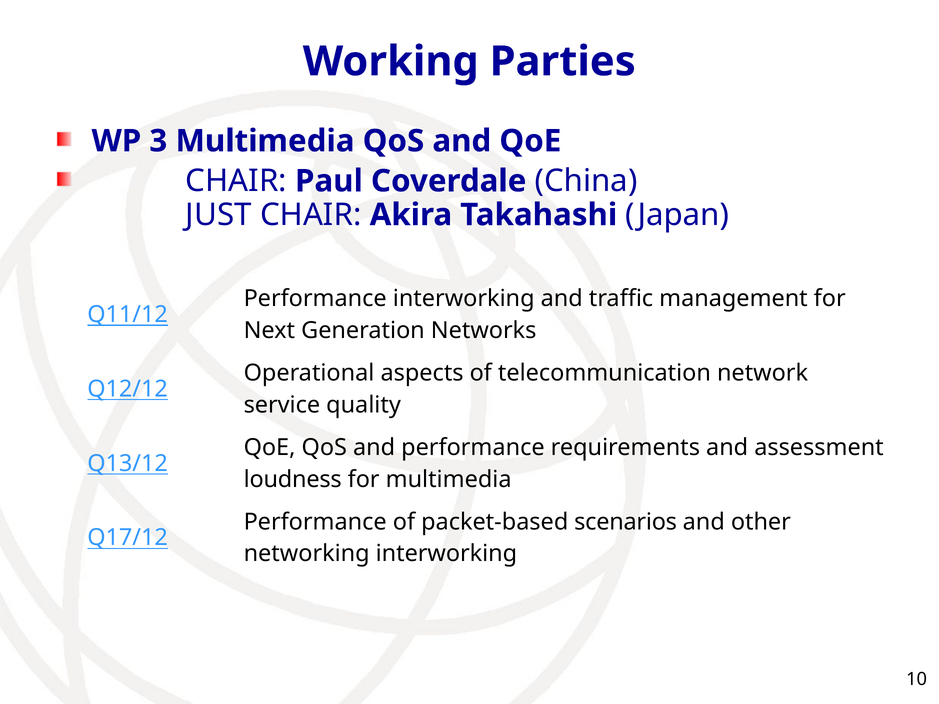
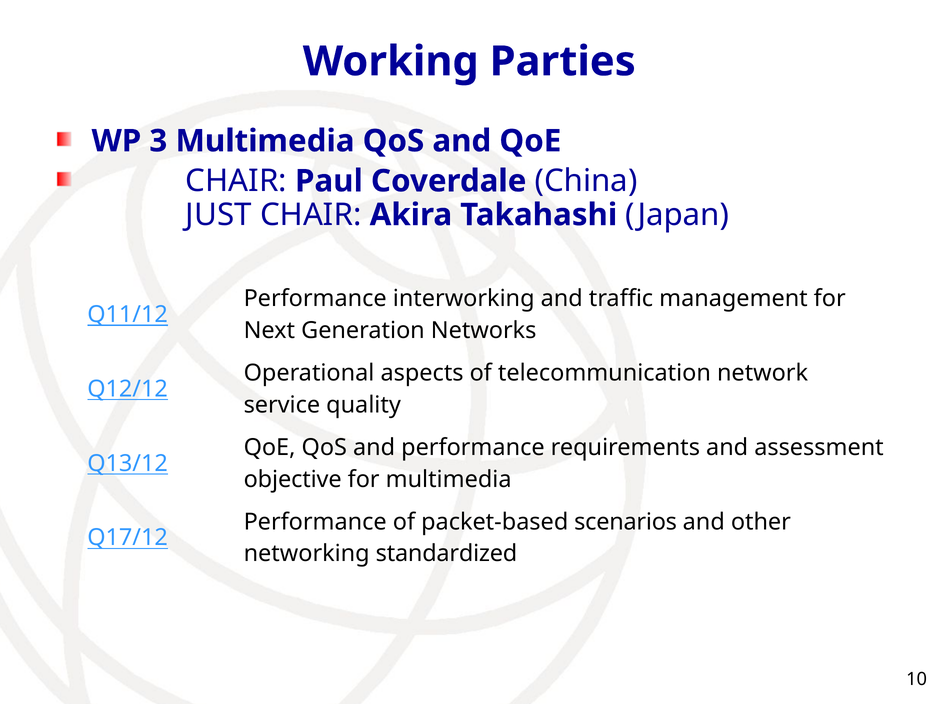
loudness: loudness -> objective
networking interworking: interworking -> standardized
